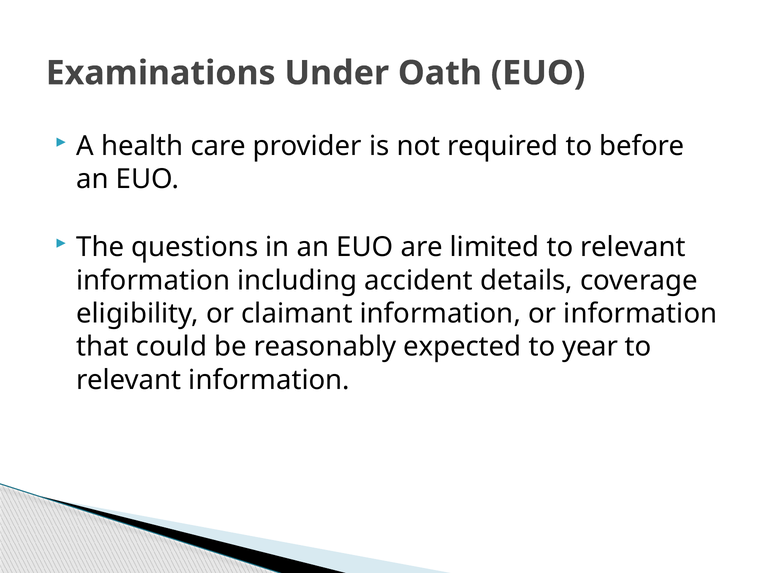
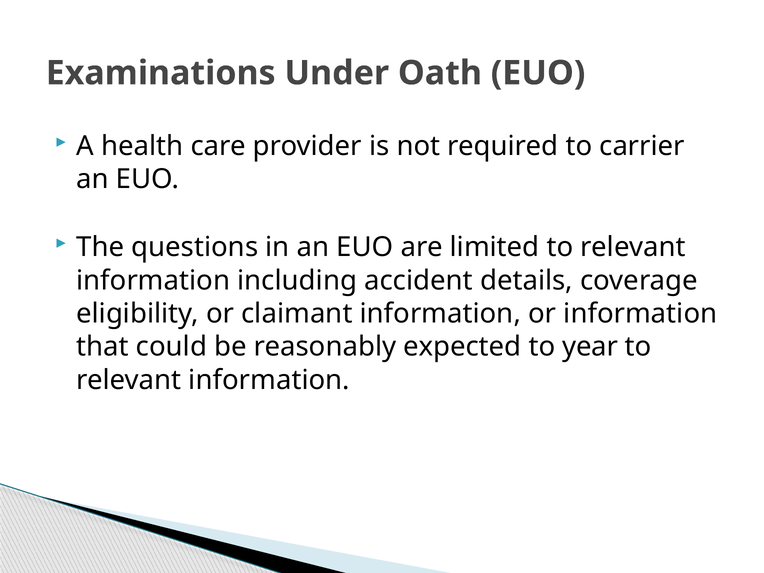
before: before -> carrier
